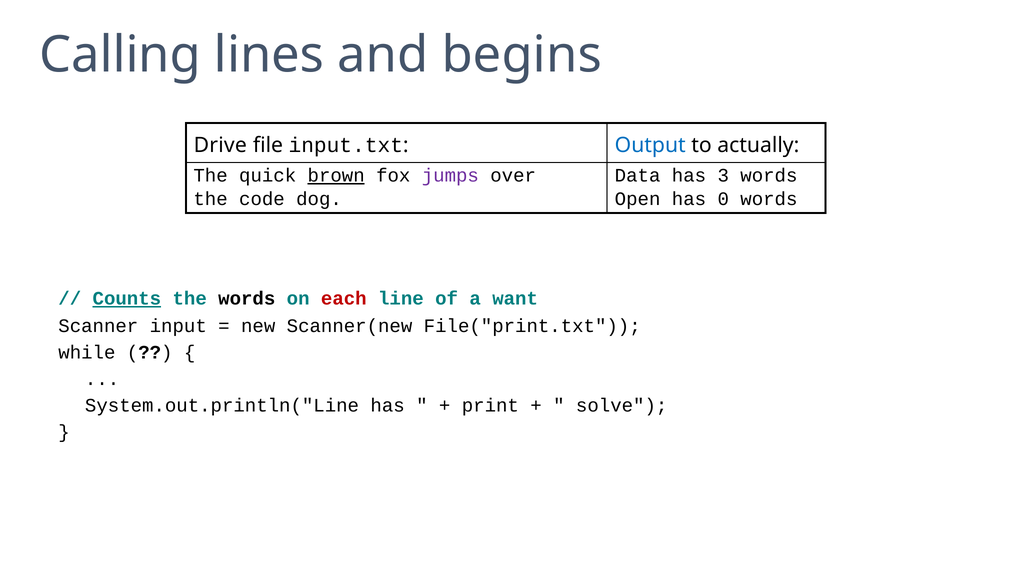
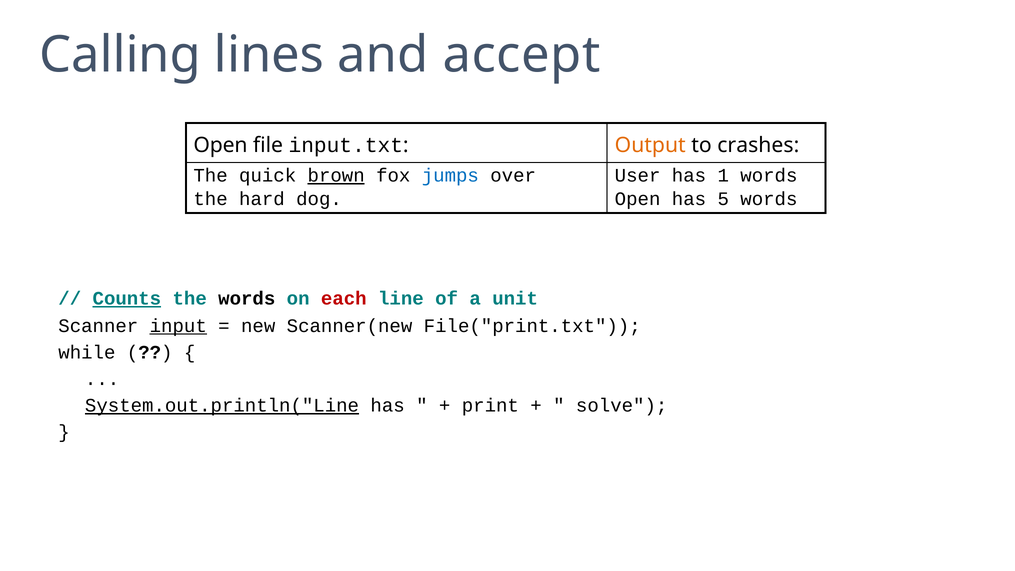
begins: begins -> accept
Drive at (220, 145): Drive -> Open
Output colour: blue -> orange
actually: actually -> crashes
jumps colour: purple -> blue
Data: Data -> User
3: 3 -> 1
code: code -> hard
0: 0 -> 5
want: want -> unit
input underline: none -> present
System.out.println("Line underline: none -> present
